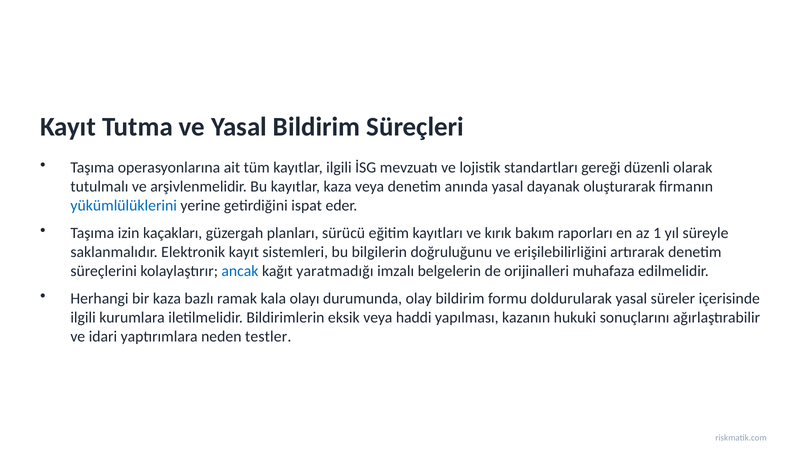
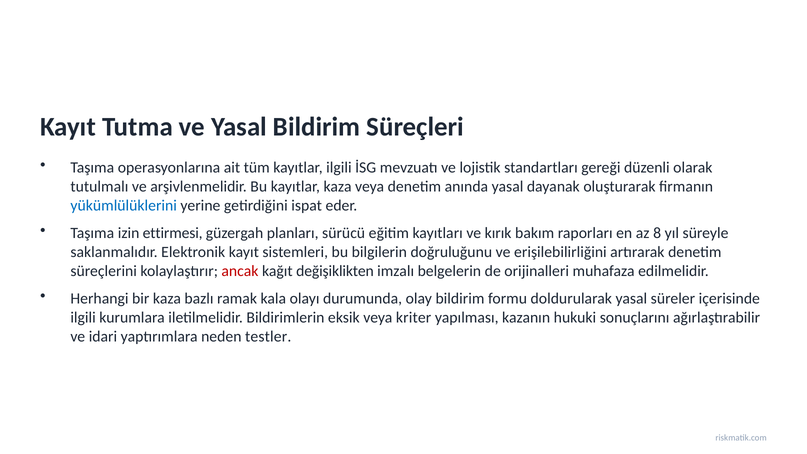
kaçakları: kaçakları -> ettirmesi
1: 1 -> 8
ancak colour: blue -> red
yaratmadığı: yaratmadığı -> değişiklikten
haddi: haddi -> kriter
